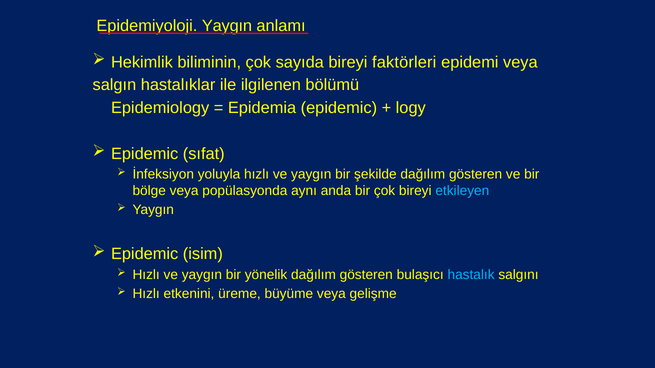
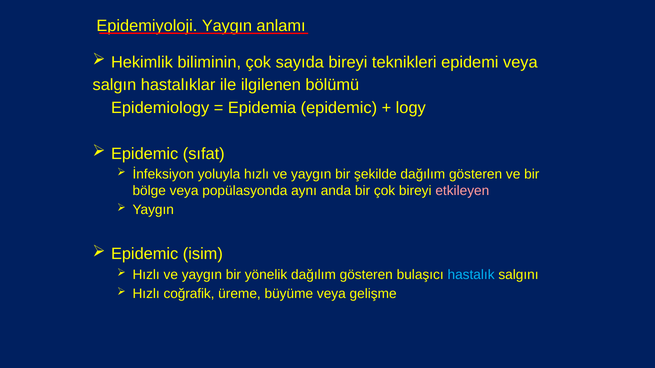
faktörleri: faktörleri -> teknikleri
etkileyen colour: light blue -> pink
etkenini: etkenini -> coğrafik
